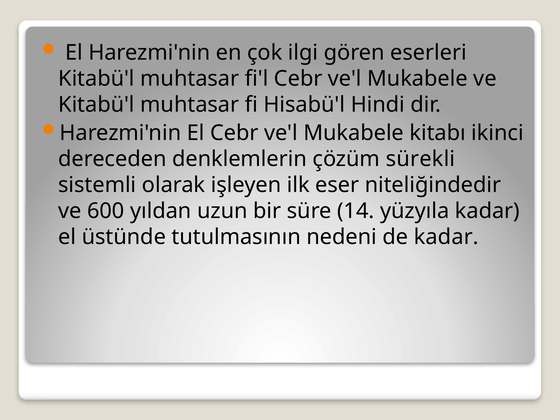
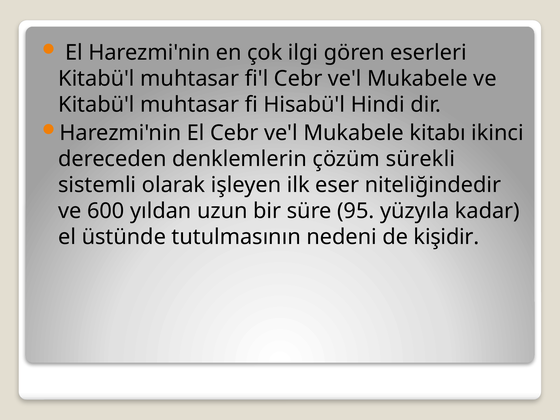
14: 14 -> 95
de kadar: kadar -> kişidir
